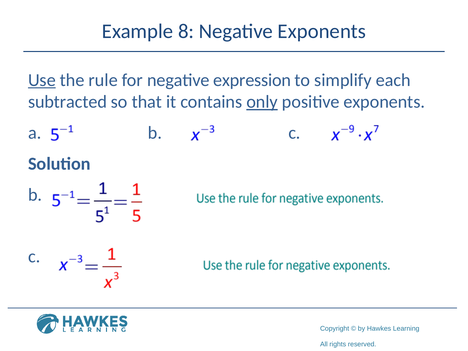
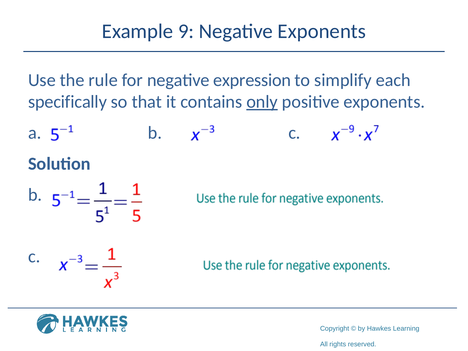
8: 8 -> 9
Use underline: present -> none
subtracted: subtracted -> specifically
